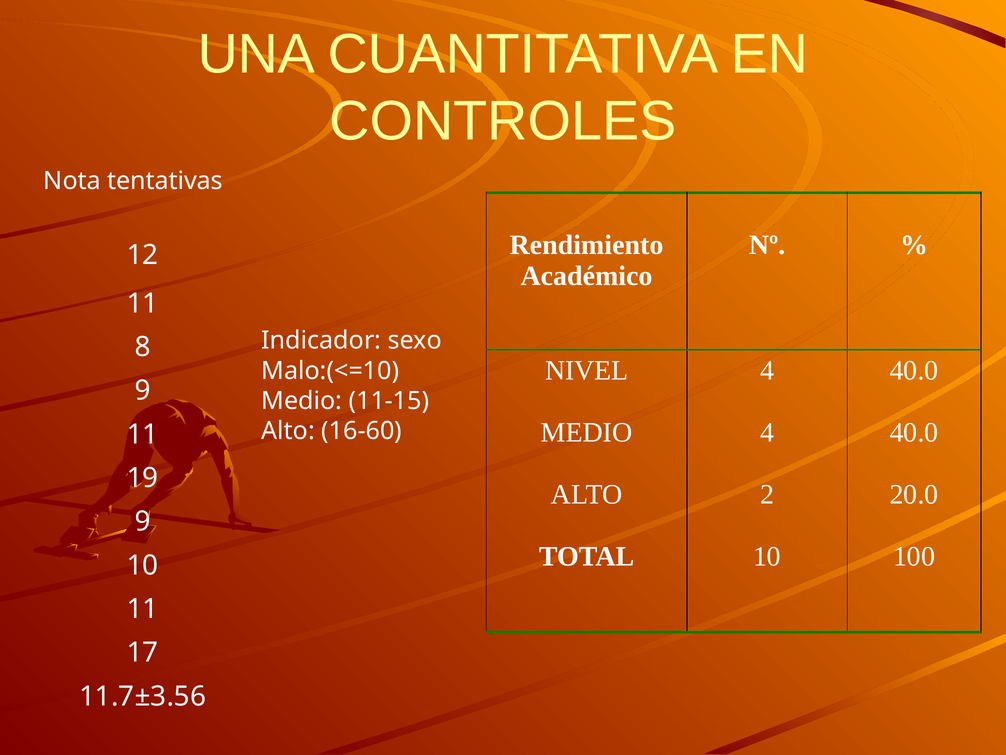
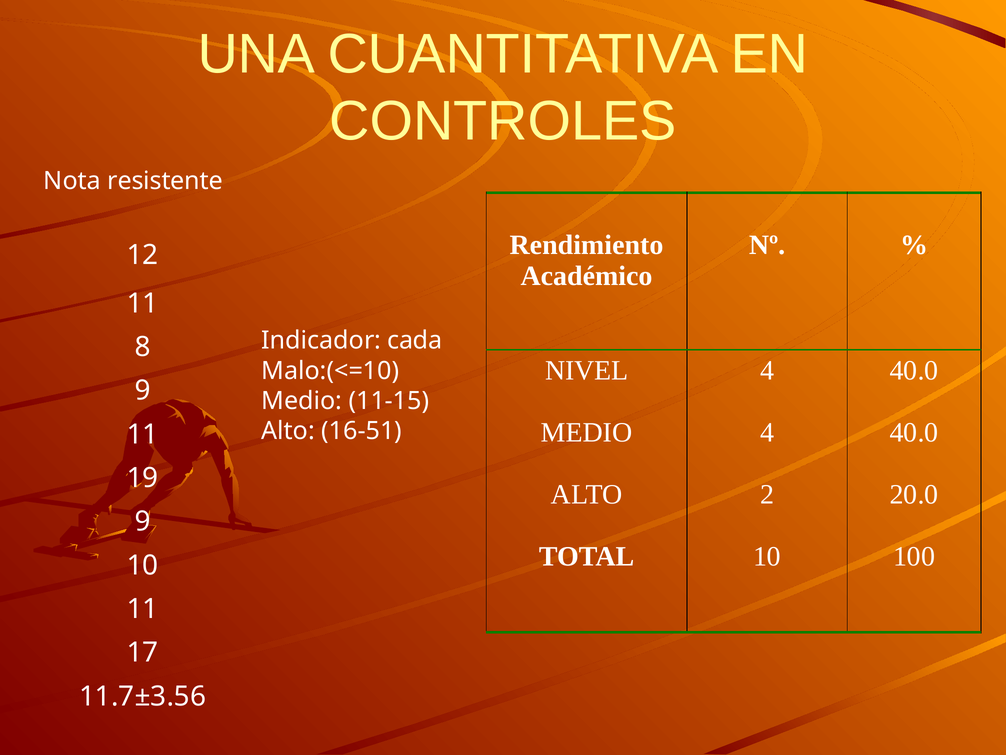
tentativas: tentativas -> resistente
sexo: sexo -> cada
16-60: 16-60 -> 16-51
